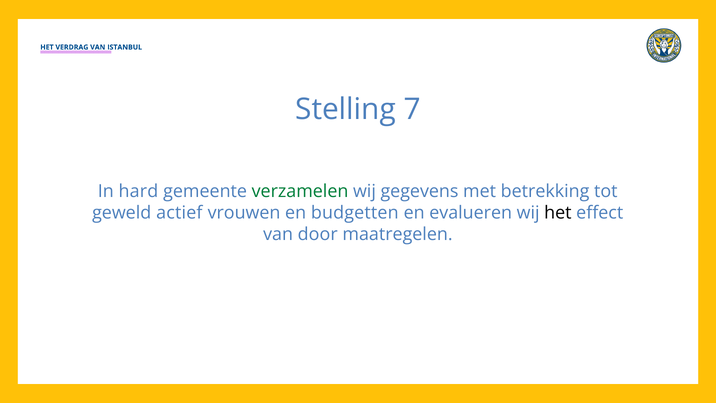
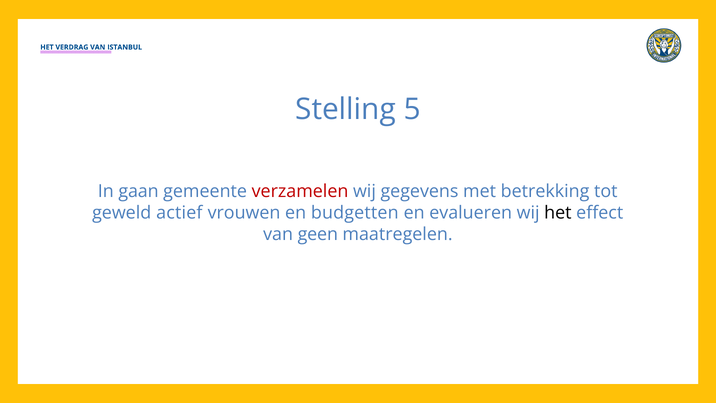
7: 7 -> 5
hard: hard -> gaan
verzamelen colour: green -> red
door: door -> geen
